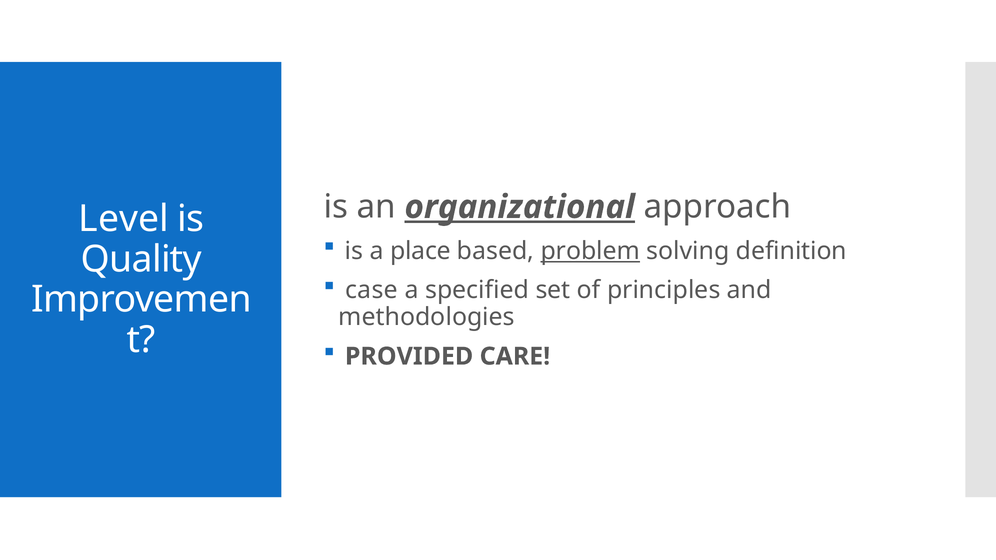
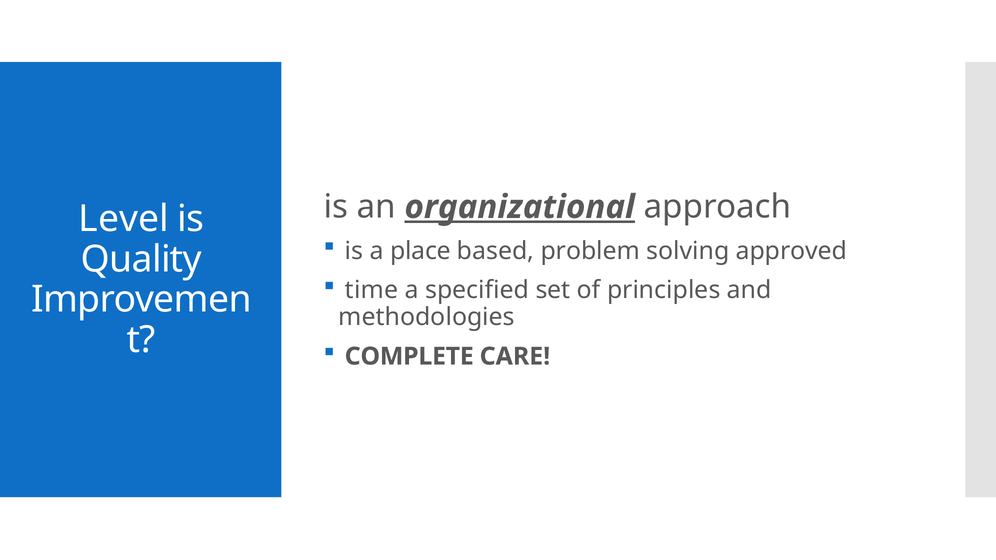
problem underline: present -> none
definition: definition -> approved
case: case -> time
PROVIDED: PROVIDED -> COMPLETE
